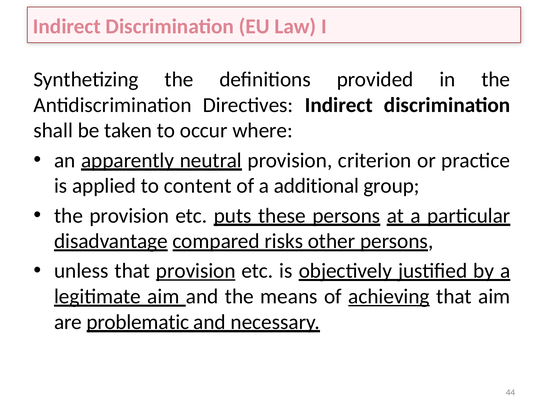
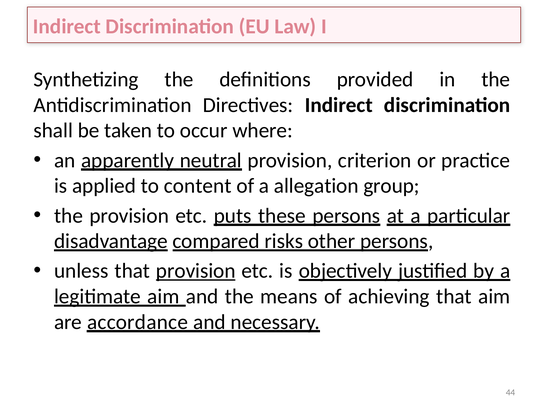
additional: additional -> allegation
achieving underline: present -> none
problematic: problematic -> accordance
